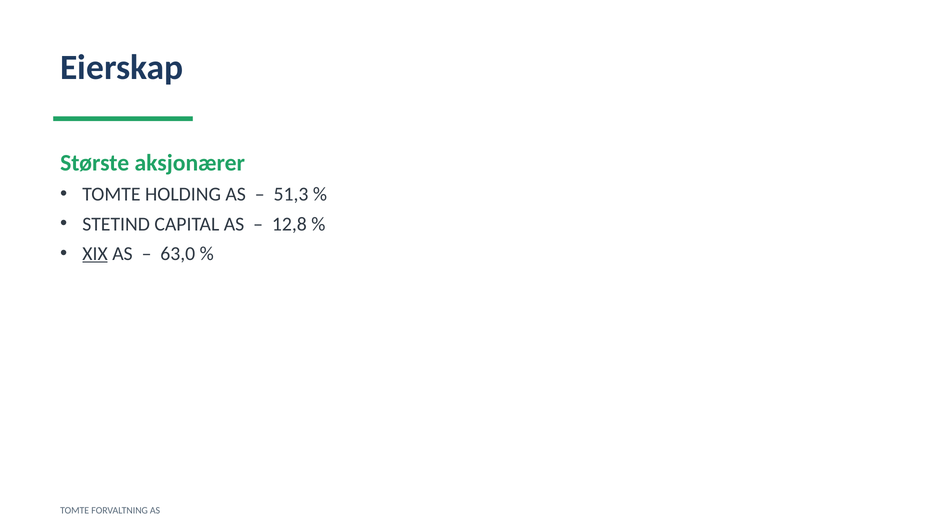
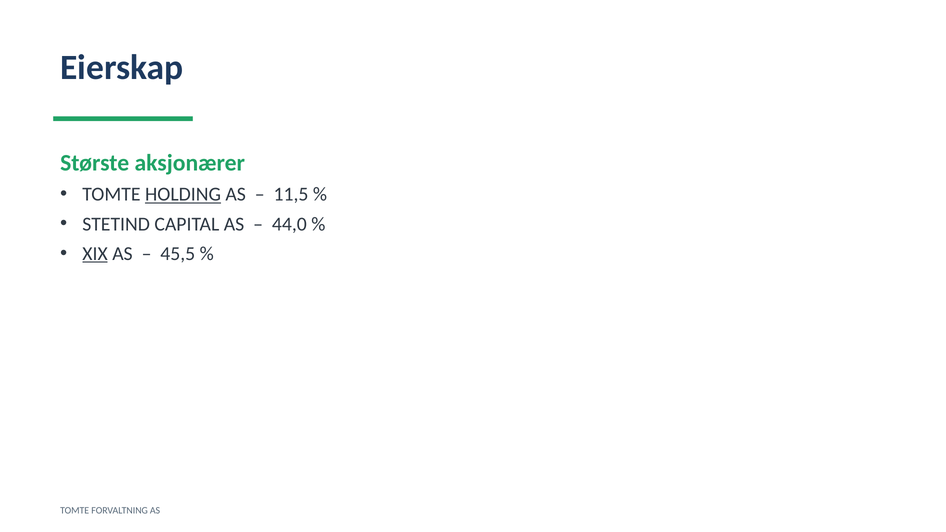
HOLDING underline: none -> present
51,3: 51,3 -> 11,5
12,8: 12,8 -> 44,0
63,0: 63,0 -> 45,5
